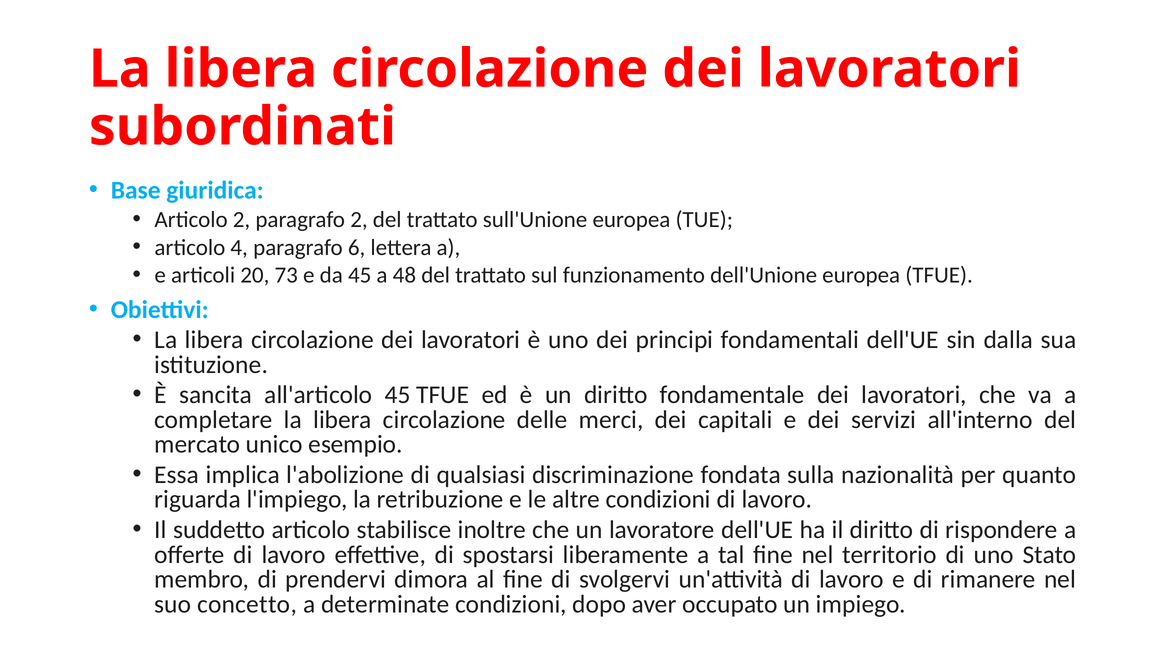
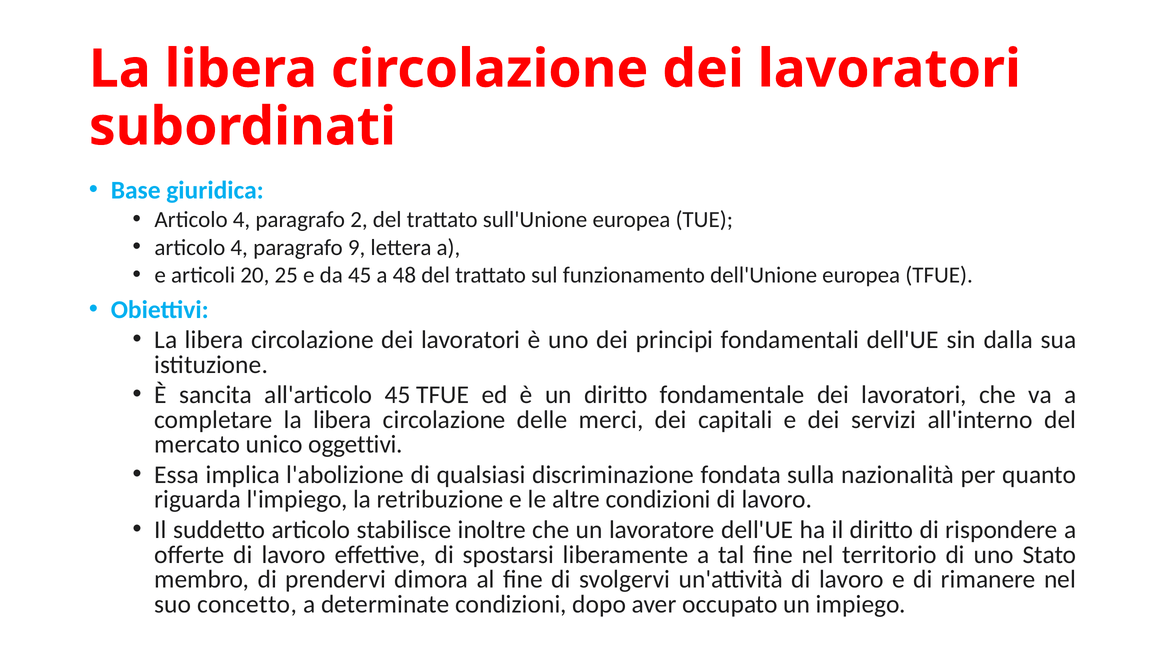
2 at (242, 220): 2 -> 4
6: 6 -> 9
73: 73 -> 25
esempio: esempio -> oggettivi
